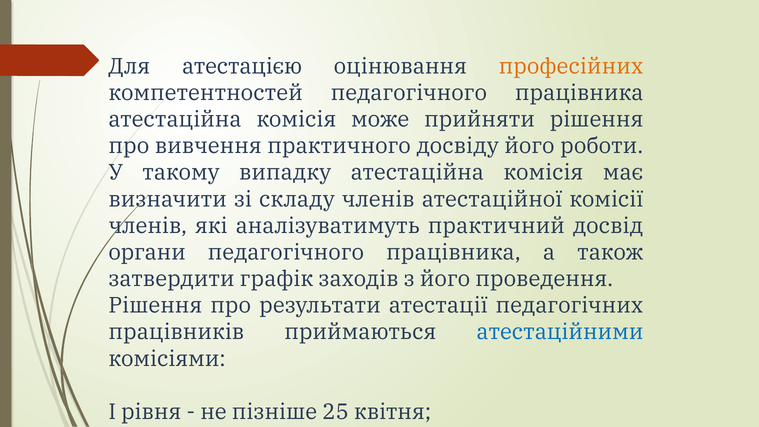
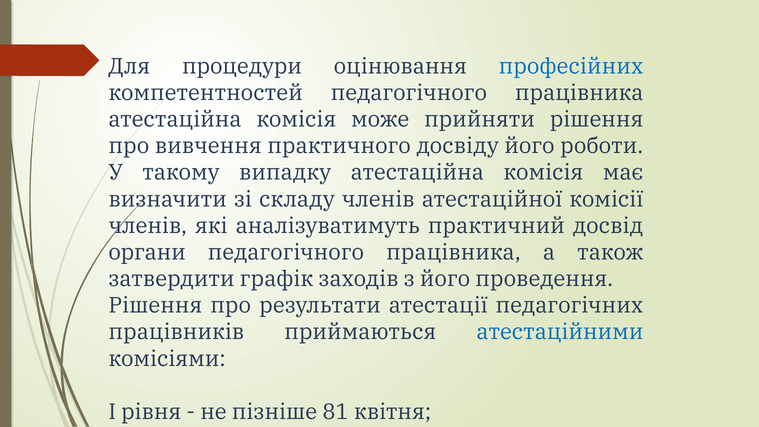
атестацією: атестацією -> процедури
професійних colour: orange -> blue
25 at (336, 412): 25 -> 81
